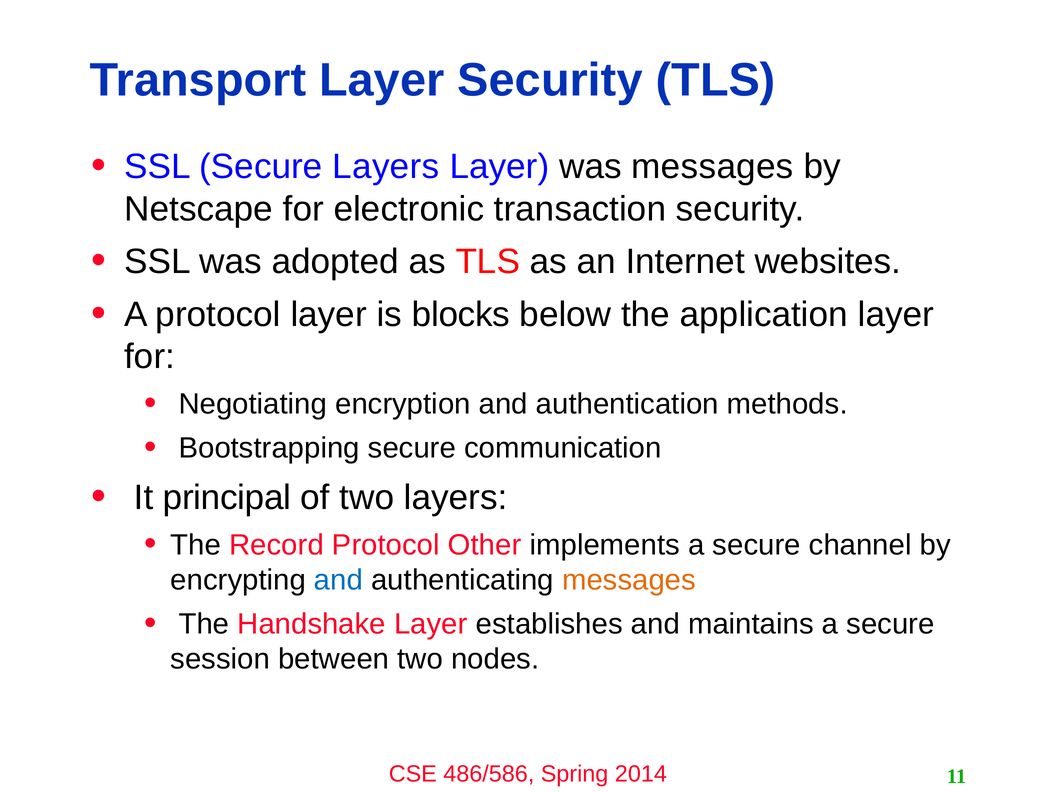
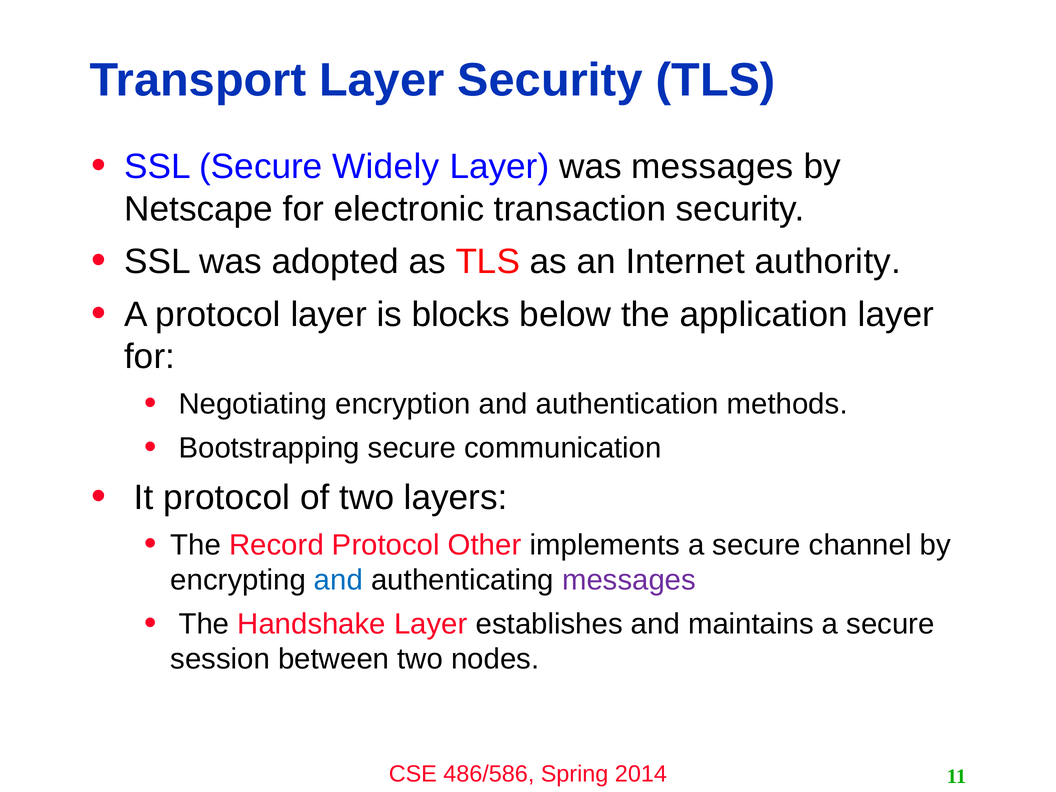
Secure Layers: Layers -> Widely
websites: websites -> authority
It principal: principal -> protocol
messages at (629, 580) colour: orange -> purple
